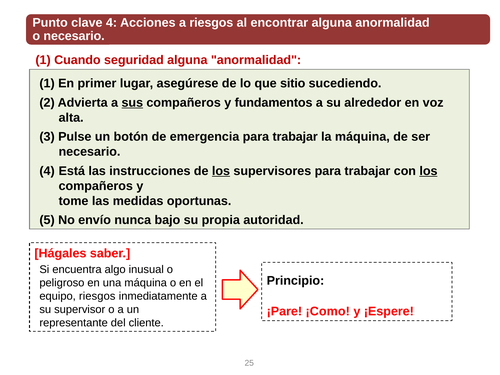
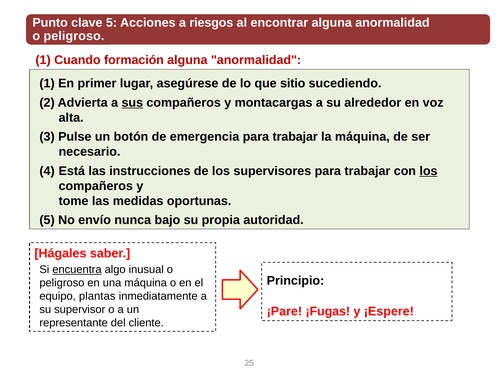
clave 4: 4 -> 5
necesario at (74, 36): necesario -> peligroso
seguridad: seguridad -> formación
fundamentos: fundamentos -> montacargas
los at (221, 171) underline: present -> none
encuentra underline: none -> present
equipo riesgos: riesgos -> plantas
¡Como: ¡Como -> ¡Fugas
